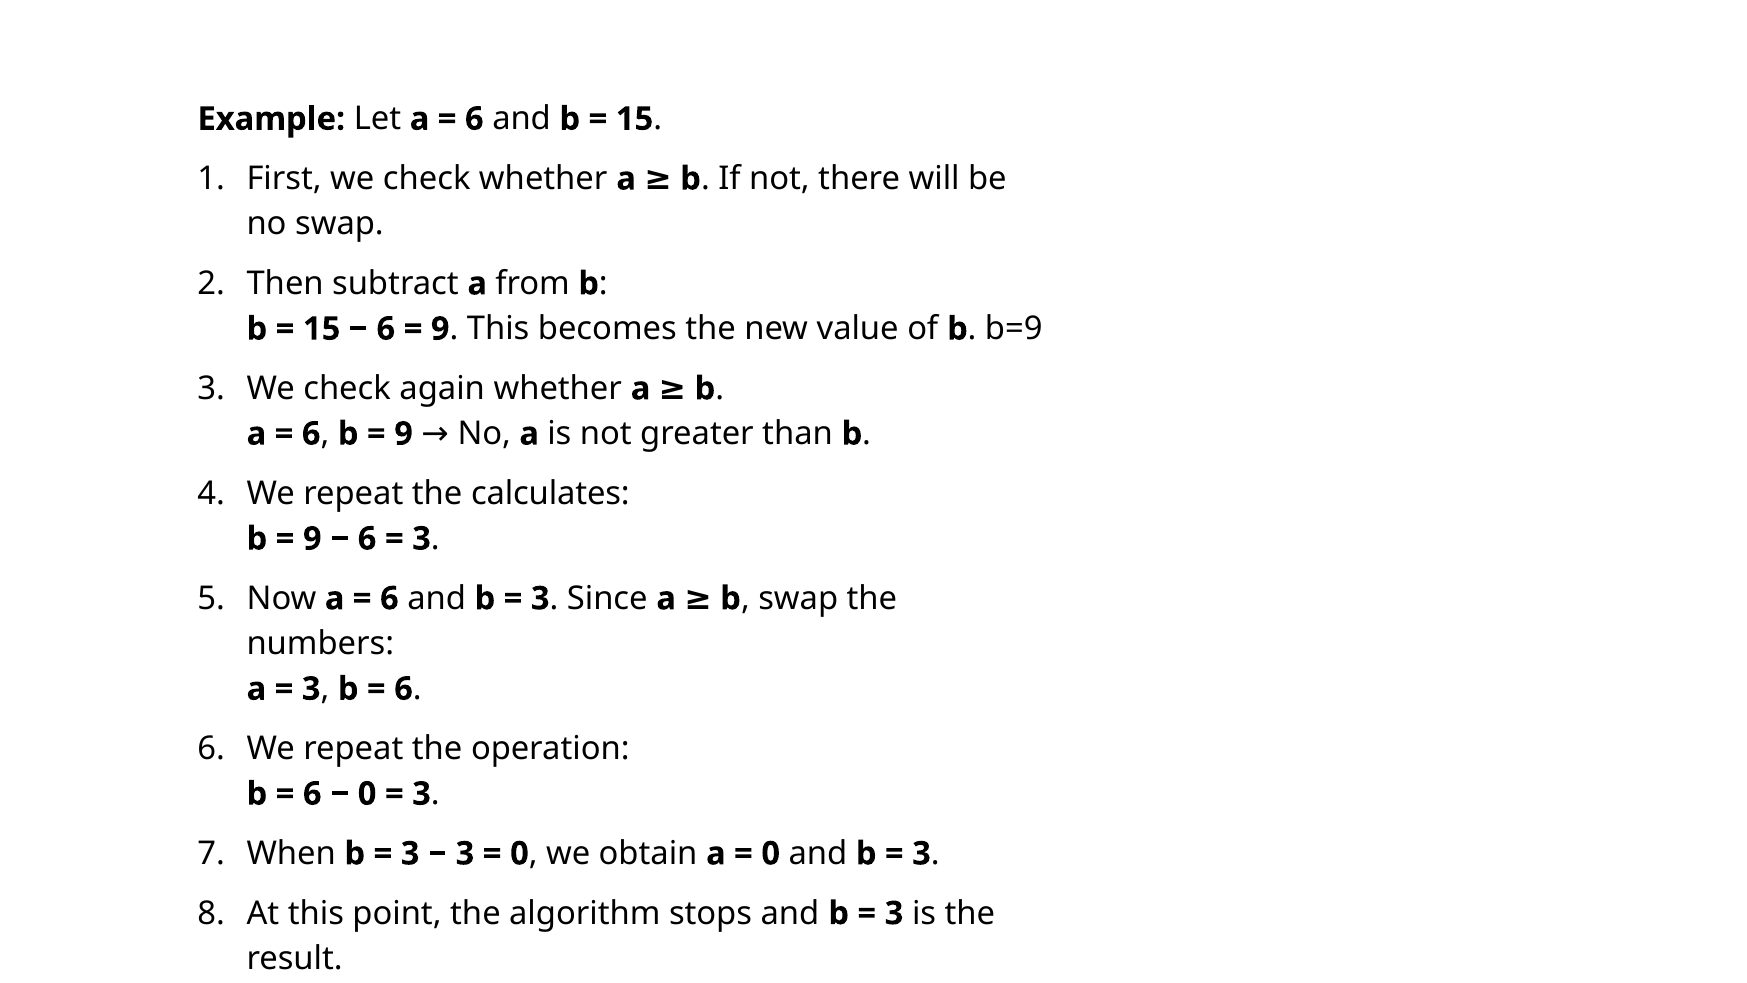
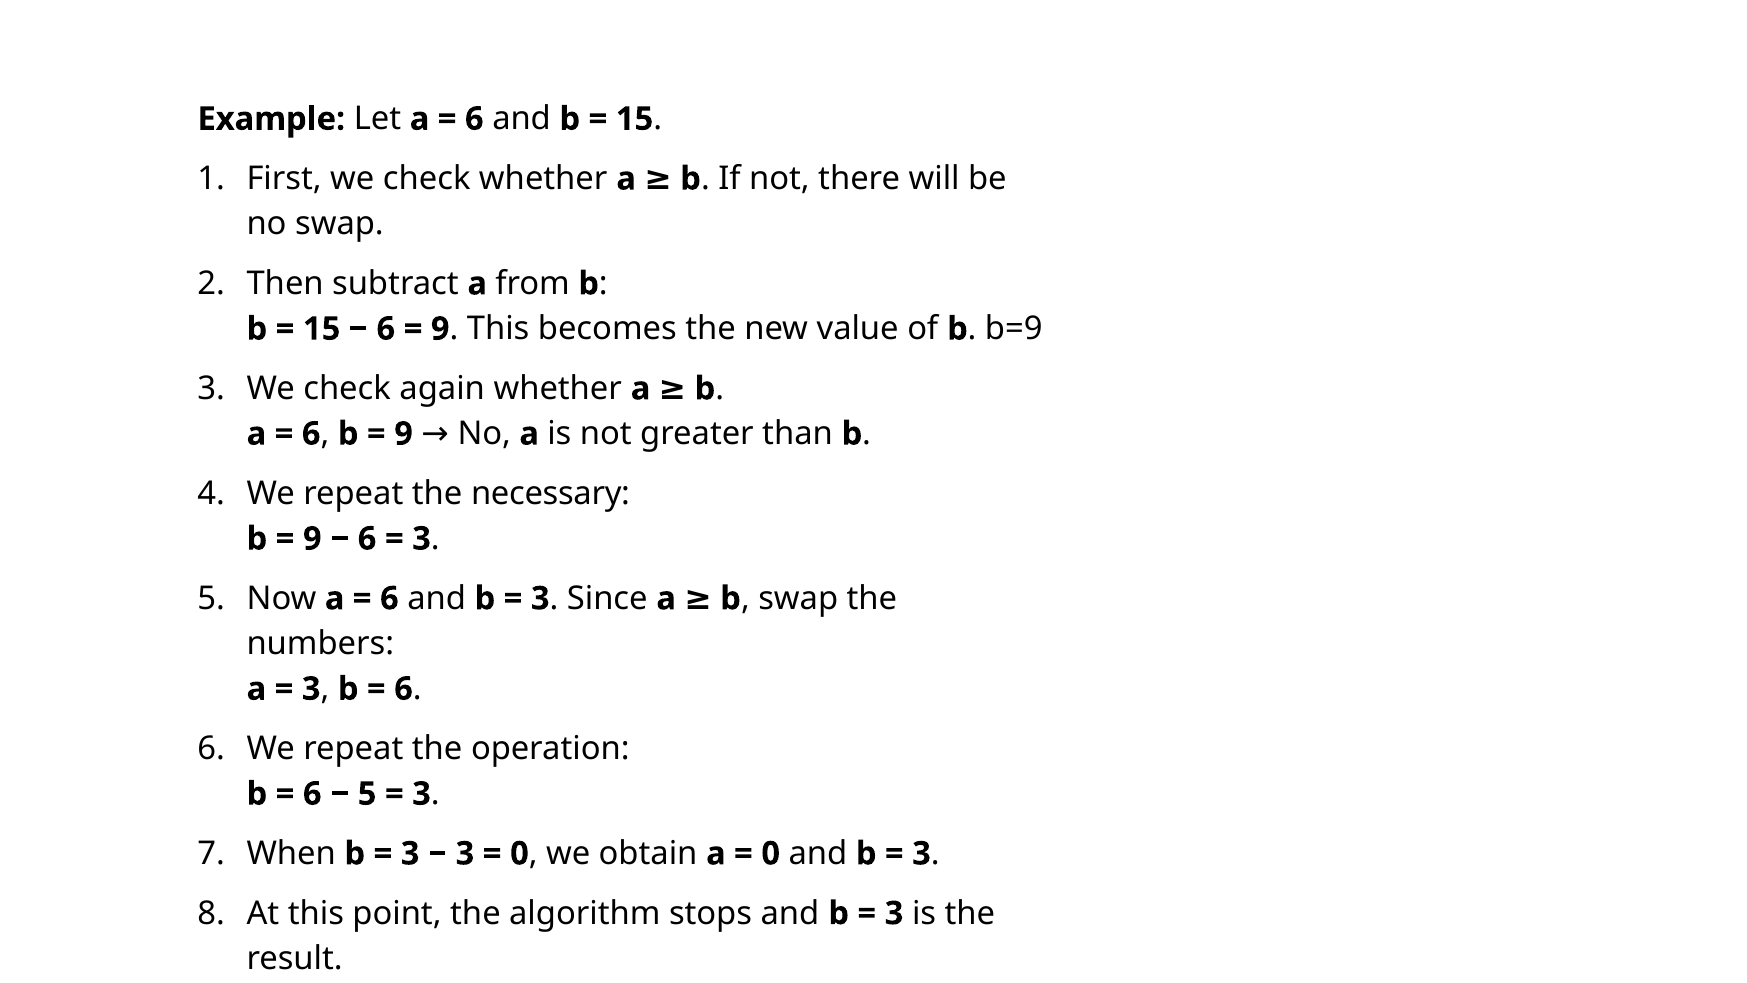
calculates: calculates -> necessary
0 at (367, 794): 0 -> 5
